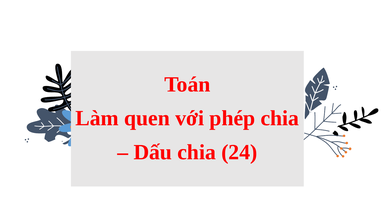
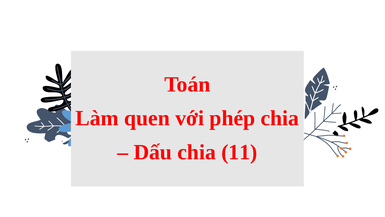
24: 24 -> 11
